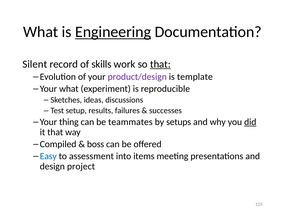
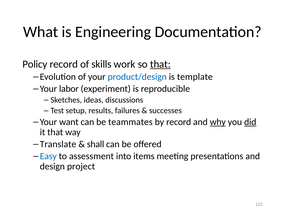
Engineering underline: present -> none
Silent: Silent -> Policy
product/design colour: purple -> blue
Your what: what -> labor
thing: thing -> want
by setups: setups -> record
why underline: none -> present
Compiled: Compiled -> Translate
boss: boss -> shall
